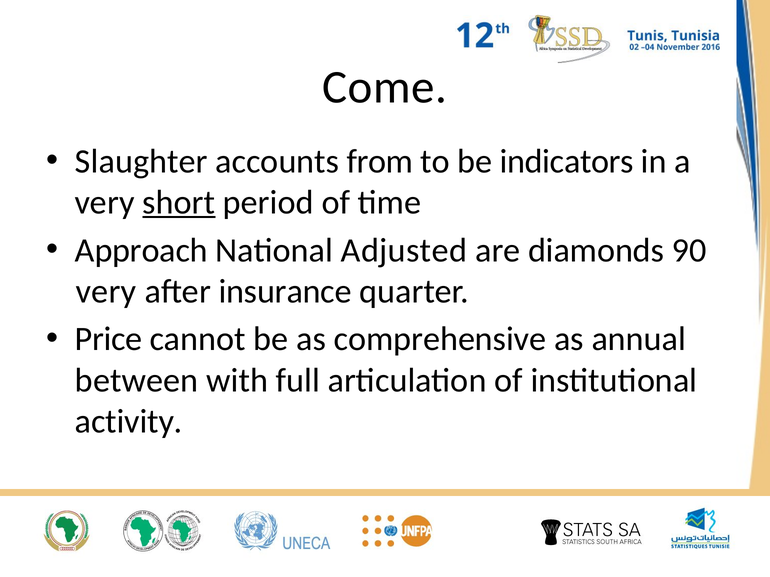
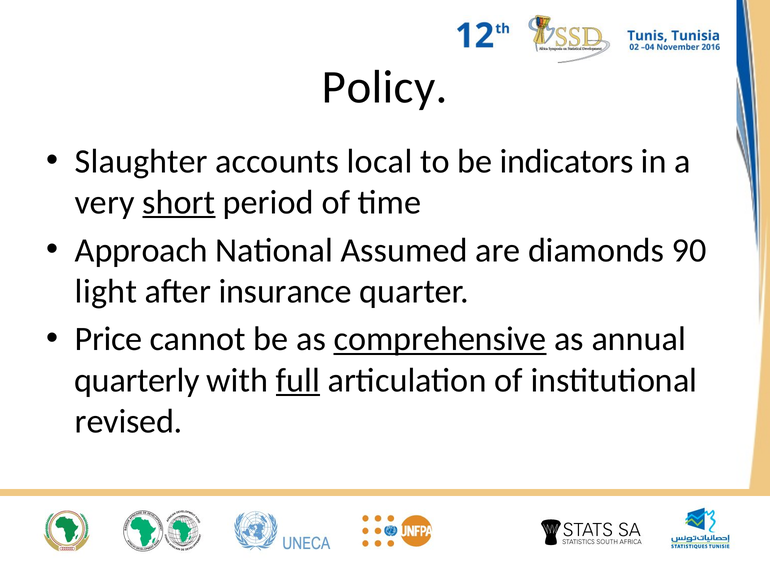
Come: Come -> Policy
from: from -> local
Adjusted: Adjusted -> Assumed
very at (106, 292): very -> light
comprehensive underline: none -> present
between: between -> quarterly
full underline: none -> present
activity: activity -> revised
